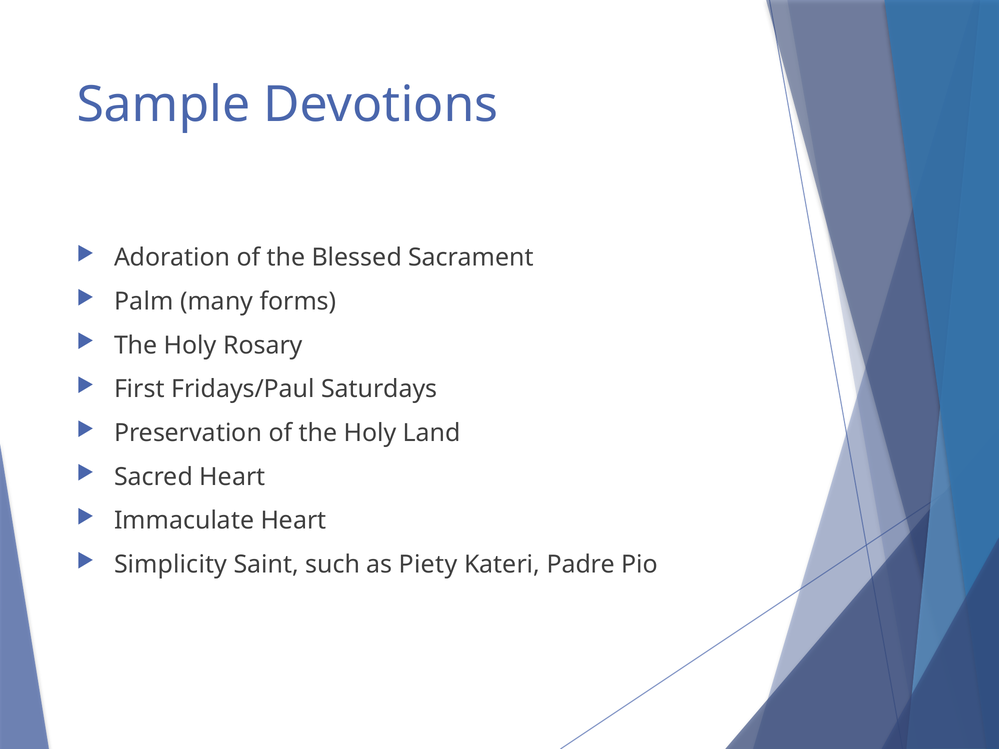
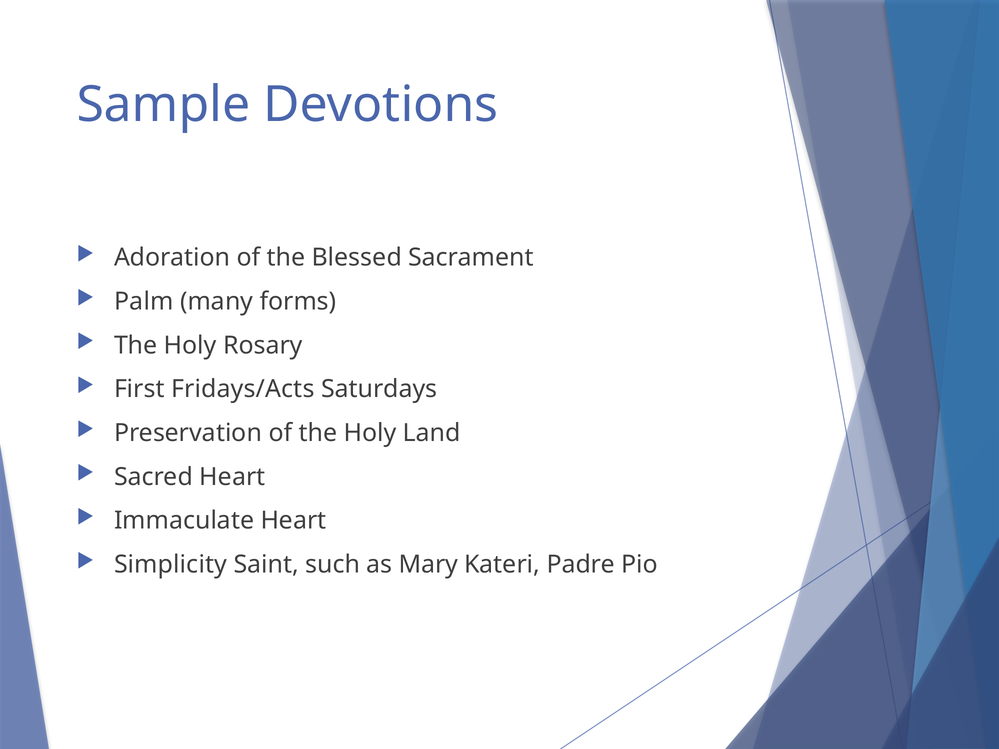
Fridays/Paul: Fridays/Paul -> Fridays/Acts
Piety: Piety -> Mary
